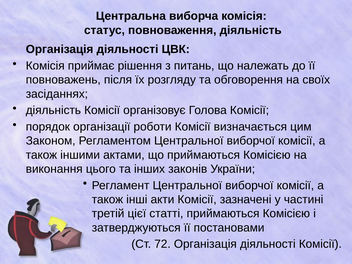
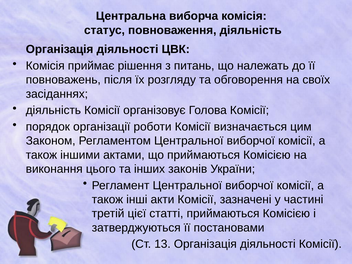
72: 72 -> 13
